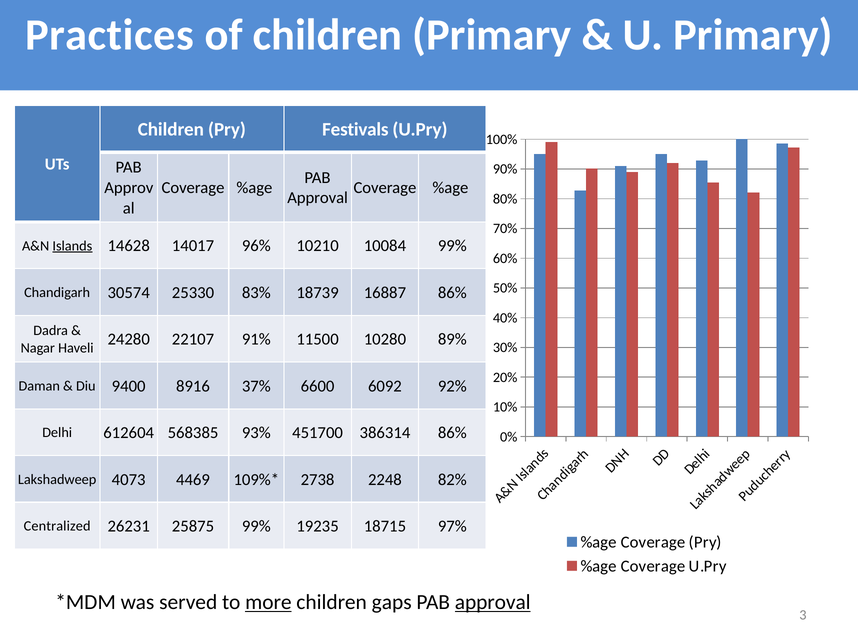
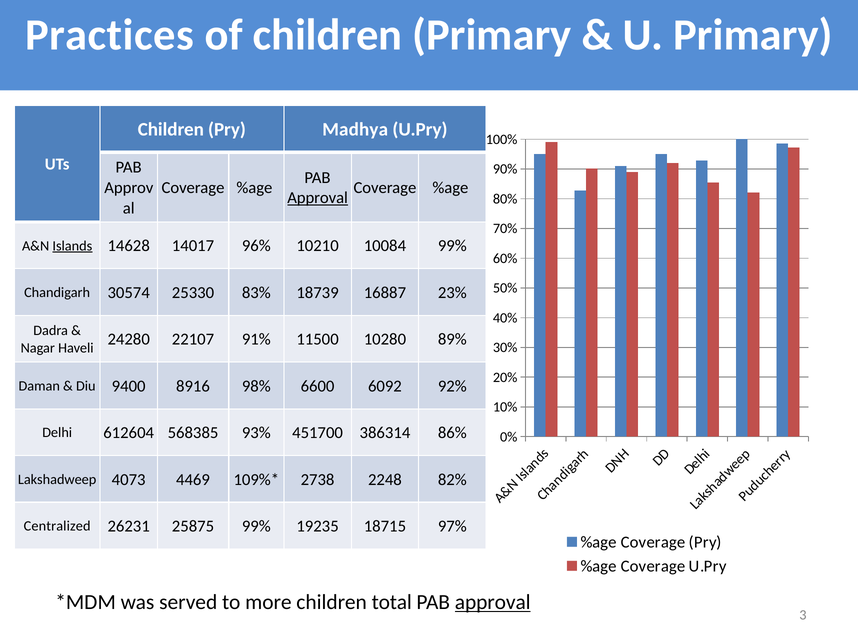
Festivals: Festivals -> Madhya
Approval at (318, 198) underline: none -> present
16887 86%: 86% -> 23%
37%: 37% -> 98%
more underline: present -> none
gaps: gaps -> total
